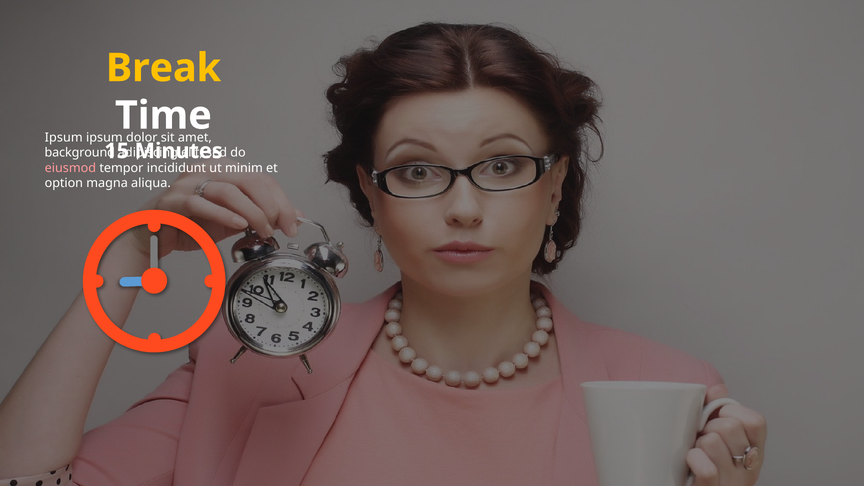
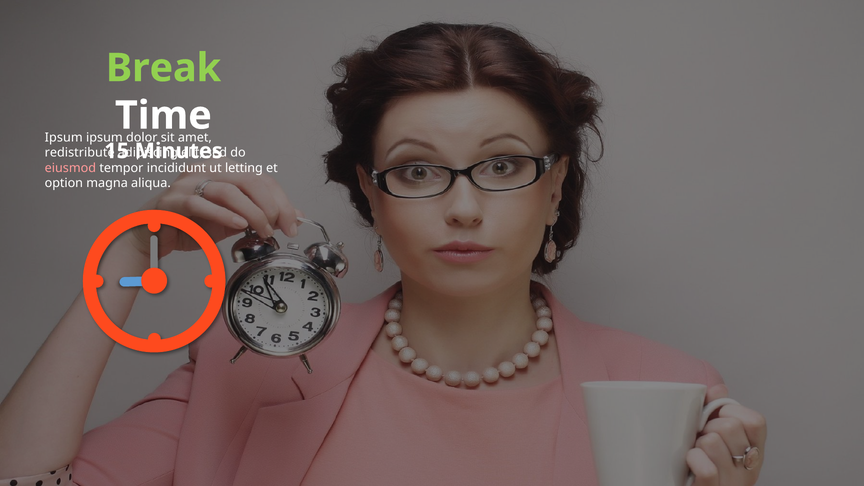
Break colour: yellow -> light green
background: background -> redistribute
minim: minim -> letting
